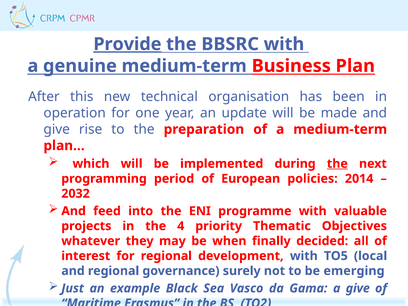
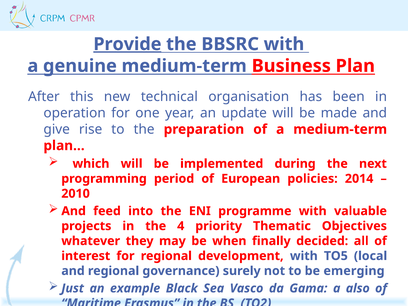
the at (337, 164) underline: present -> none
2032: 2032 -> 2010
a give: give -> also
